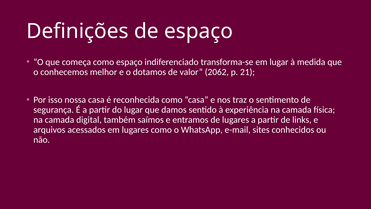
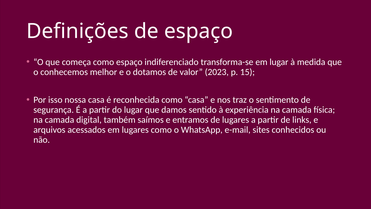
2062: 2062 -> 2023
21: 21 -> 15
